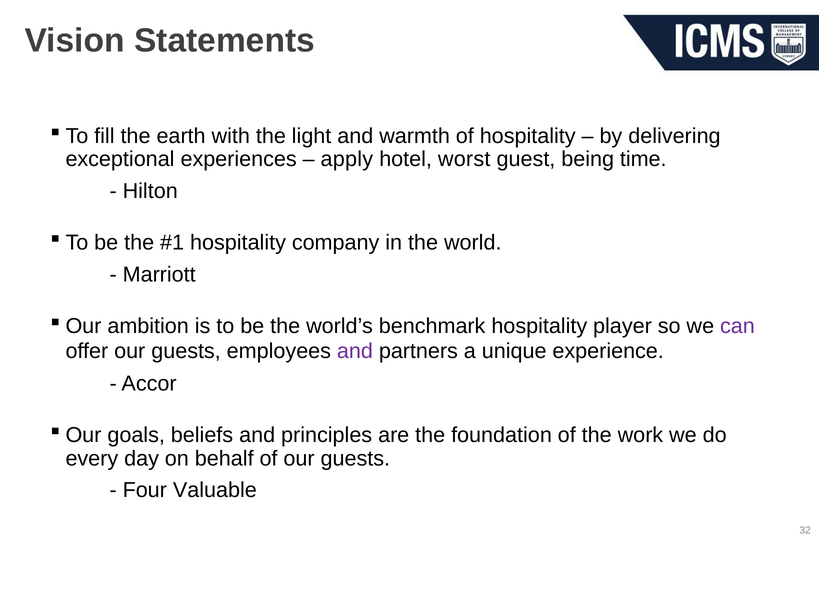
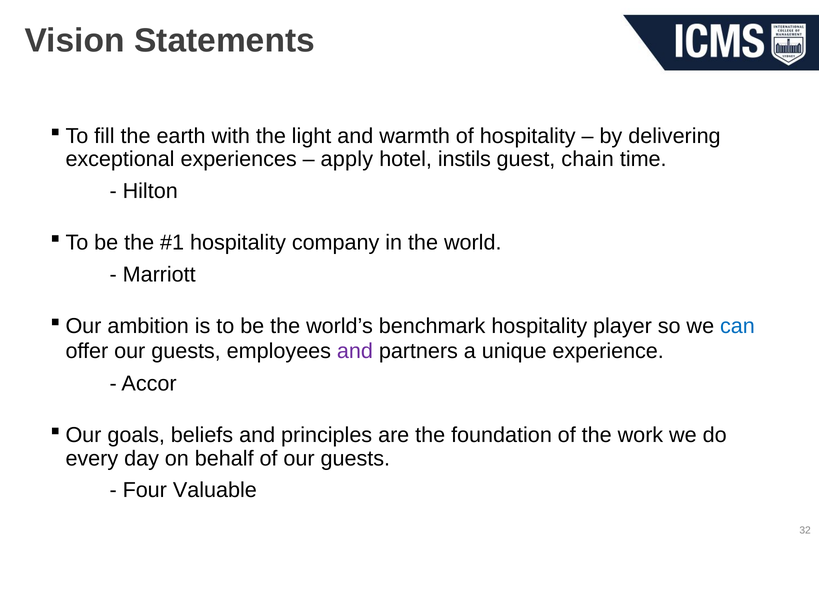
worst: worst -> instils
being: being -> chain
can colour: purple -> blue
